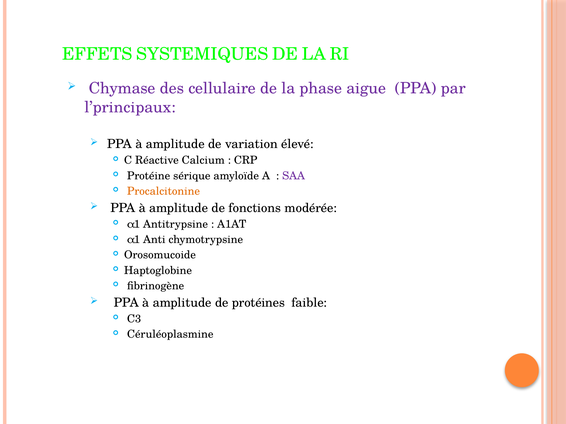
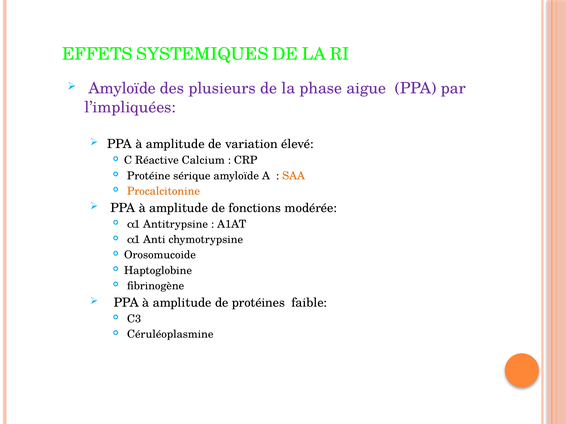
Chymase at (122, 89): Chymase -> Amyloïde
cellulaire: cellulaire -> plusieurs
l’principaux: l’principaux -> l’impliquées
SAA colour: purple -> orange
